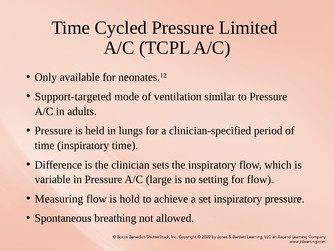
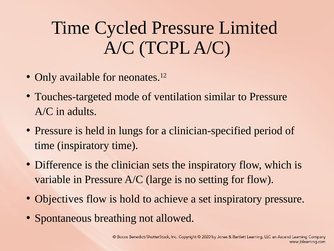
Support-targeted: Support-targeted -> Touches-targeted
Measuring: Measuring -> Objectives
